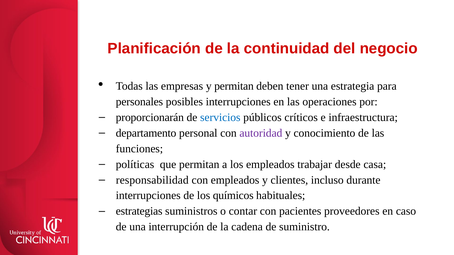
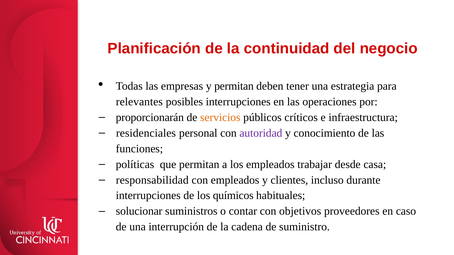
personales: personales -> relevantes
servicios colour: blue -> orange
departamento: departamento -> residenciales
estrategias: estrategias -> solucionar
pacientes: pacientes -> objetivos
